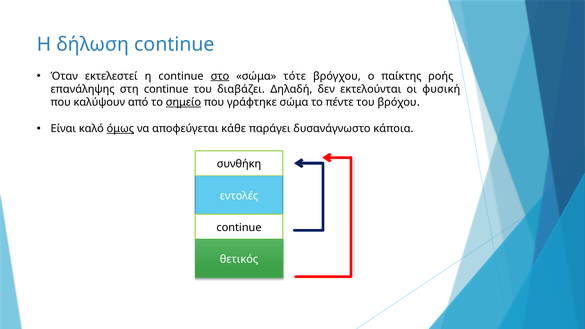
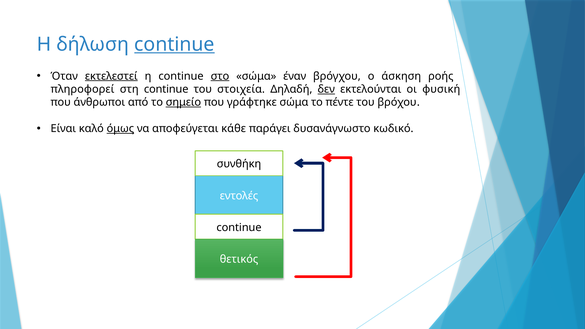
continue at (174, 45) underline: none -> present
εκτελεστεί underline: none -> present
τότε: τότε -> έναν
παίκτης: παίκτης -> άσκηση
επανάληψης: επανάληψης -> πληροφορεί
διαβάζει: διαβάζει -> στοιχεία
δεν underline: none -> present
καλύψουν: καλύψουν -> άνθρωποι
κάποια: κάποια -> κωδικό
